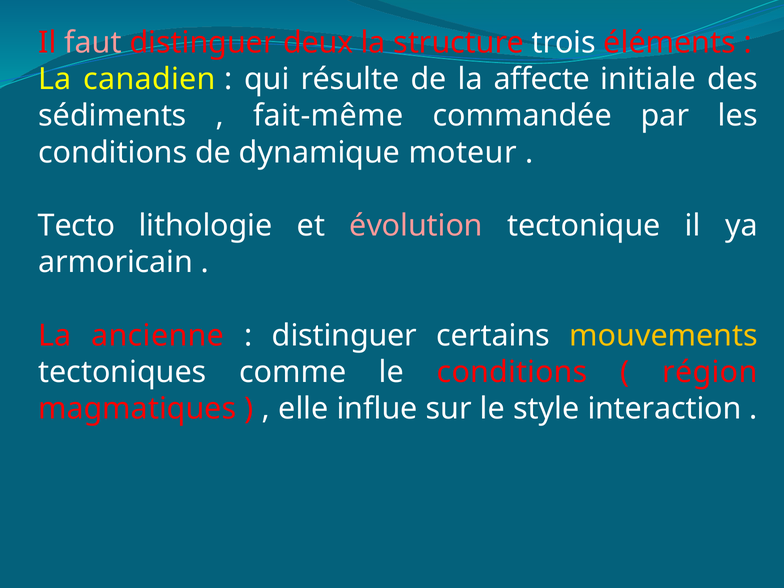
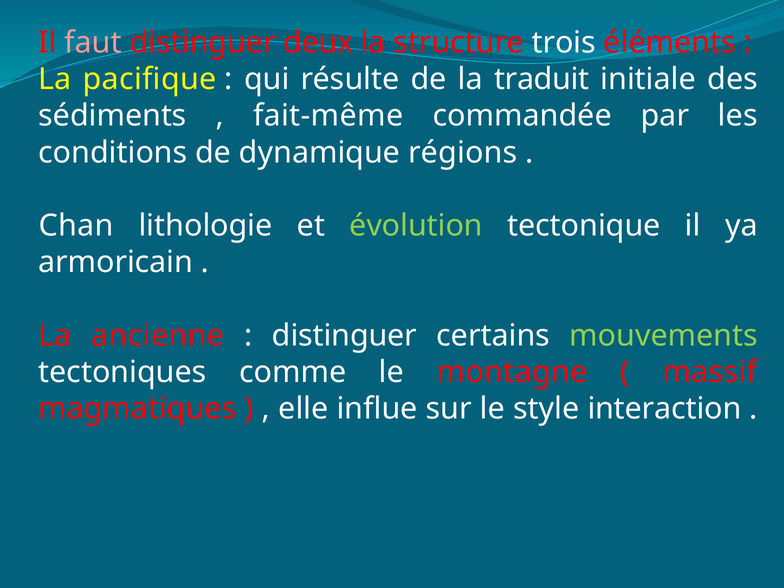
canadien: canadien -> pacifique
affecte: affecte -> traduit
moteur: moteur -> régions
Tecto: Tecto -> Chan
évolution colour: pink -> light green
mouvements colour: yellow -> light green
le conditions: conditions -> montagne
région: région -> massif
